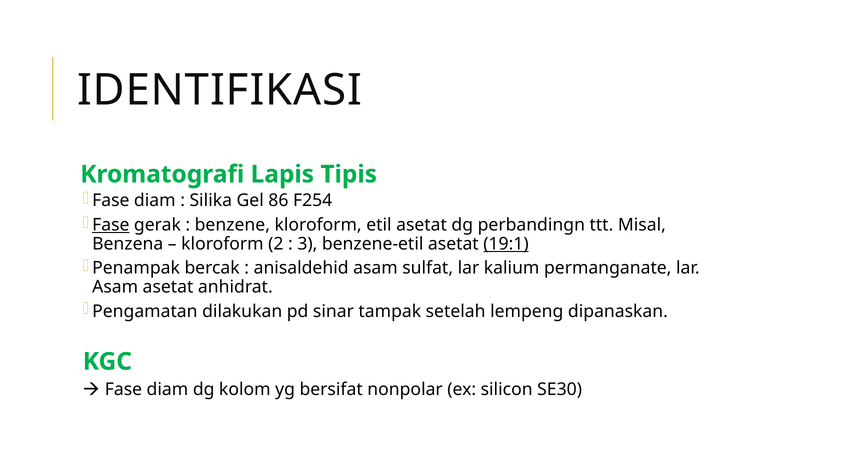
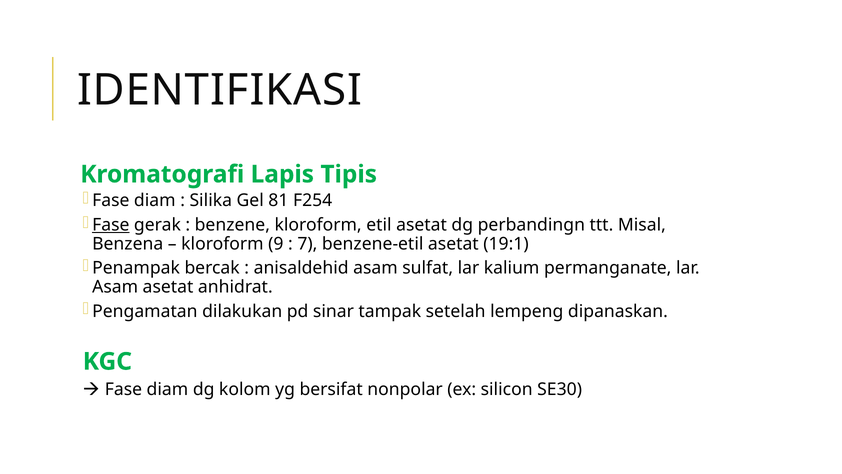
86: 86 -> 81
2: 2 -> 9
3: 3 -> 7
19:1 underline: present -> none
